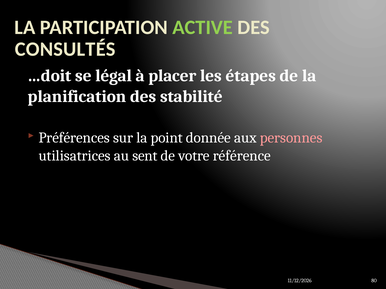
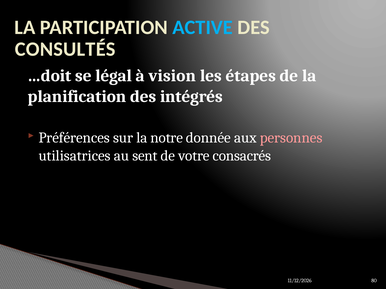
ACTIVE colour: light green -> light blue
placer: placer -> vision
stabilité: stabilité -> intégrés
point: point -> notre
référence: référence -> consacrés
